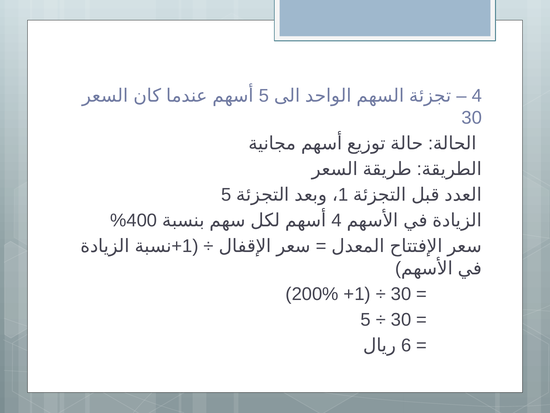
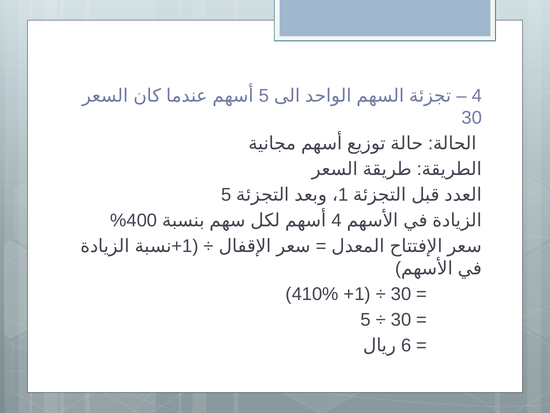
200%: 200% -> 410%
